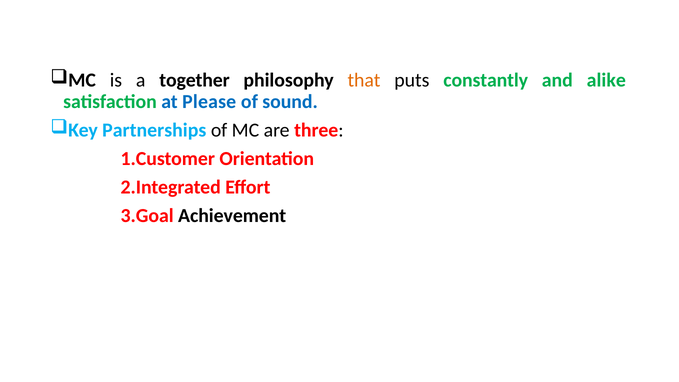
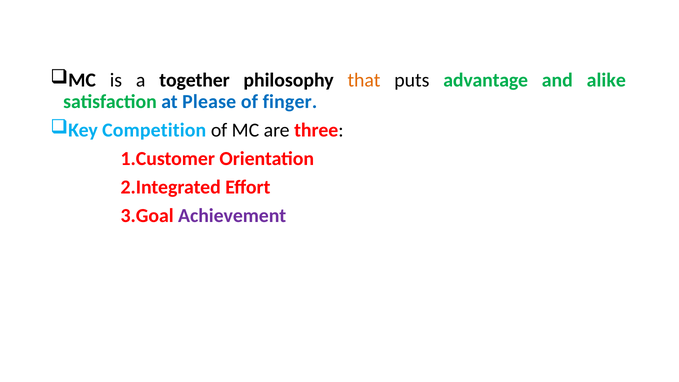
constantly: constantly -> advantage
sound: sound -> finger
Partnerships: Partnerships -> Competition
Achievement colour: black -> purple
